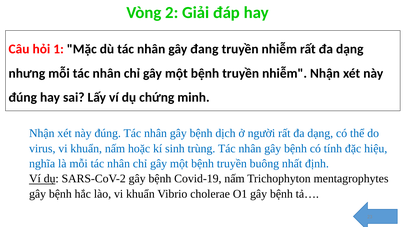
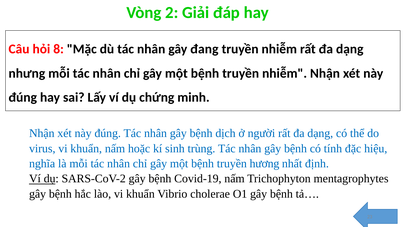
1: 1 -> 8
buông: buông -> hương
